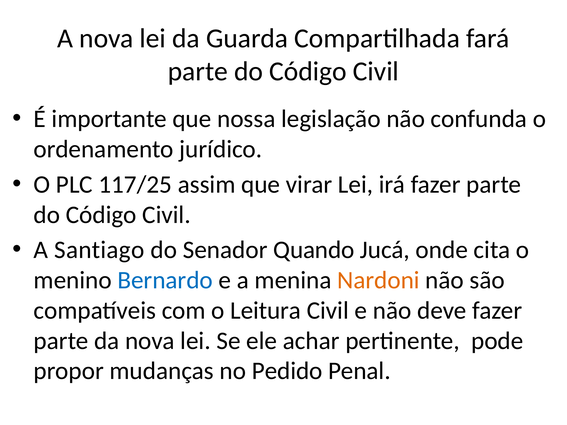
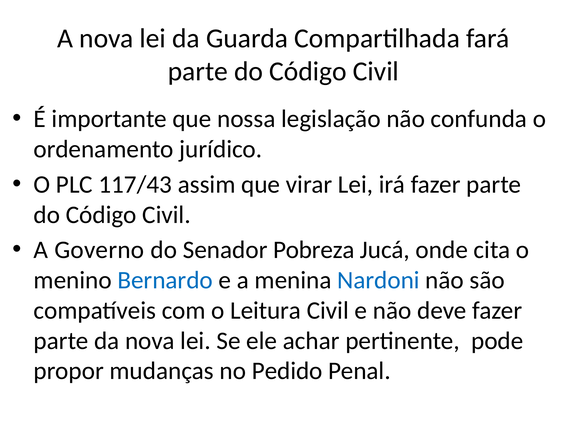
117/25: 117/25 -> 117/43
Santiago: Santiago -> Governo
Quando: Quando -> Pobreza
Nardoni colour: orange -> blue
